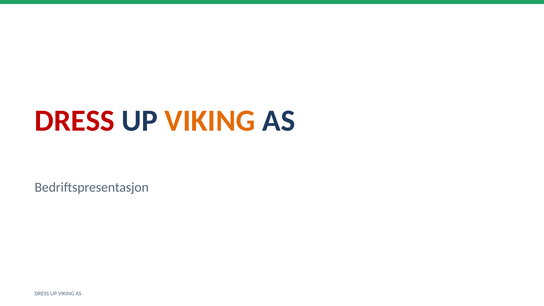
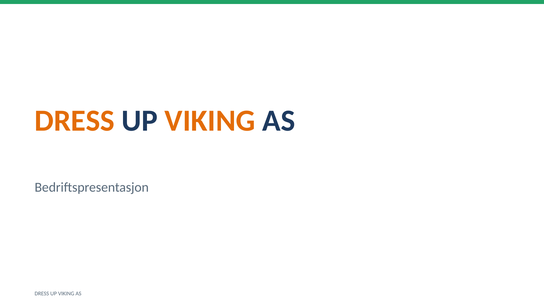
DRESS at (75, 121) colour: red -> orange
